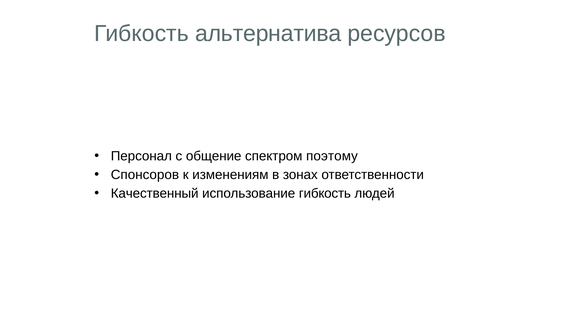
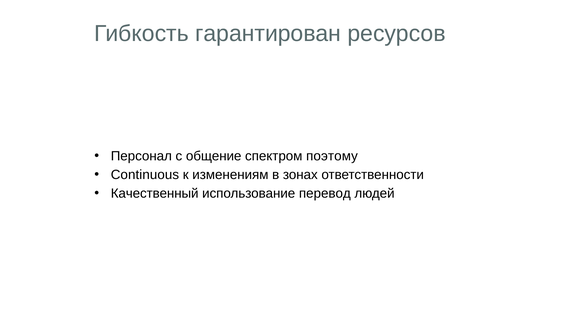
альтернатива: альтернатива -> гарантирован
Спонсоров: Спонсоров -> Continuous
использование гибкость: гибкость -> перевод
